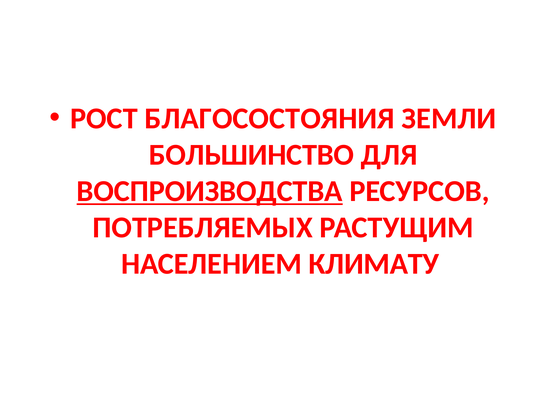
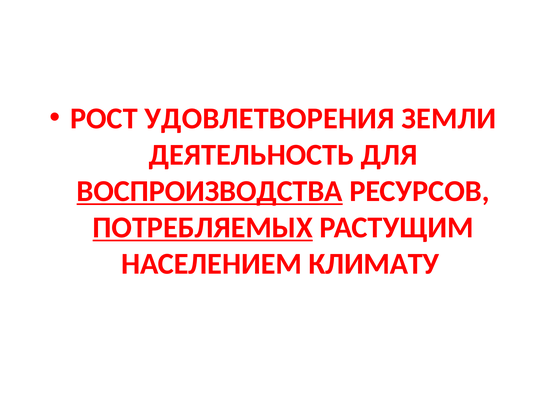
БЛАГОСОСТОЯНИЯ: БЛАГОСОСТОЯНИЯ -> УДОВЛЕТВОРЕНИЯ
БОЛЬШИНСТВО: БОЛЬШИНСТВО -> ДЕЯТЕЛЬНОСТЬ
ПОТРЕБЛЯЕМЫХ underline: none -> present
